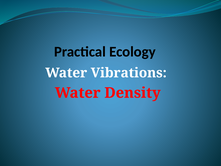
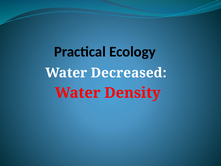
Vibrations: Vibrations -> Decreased
